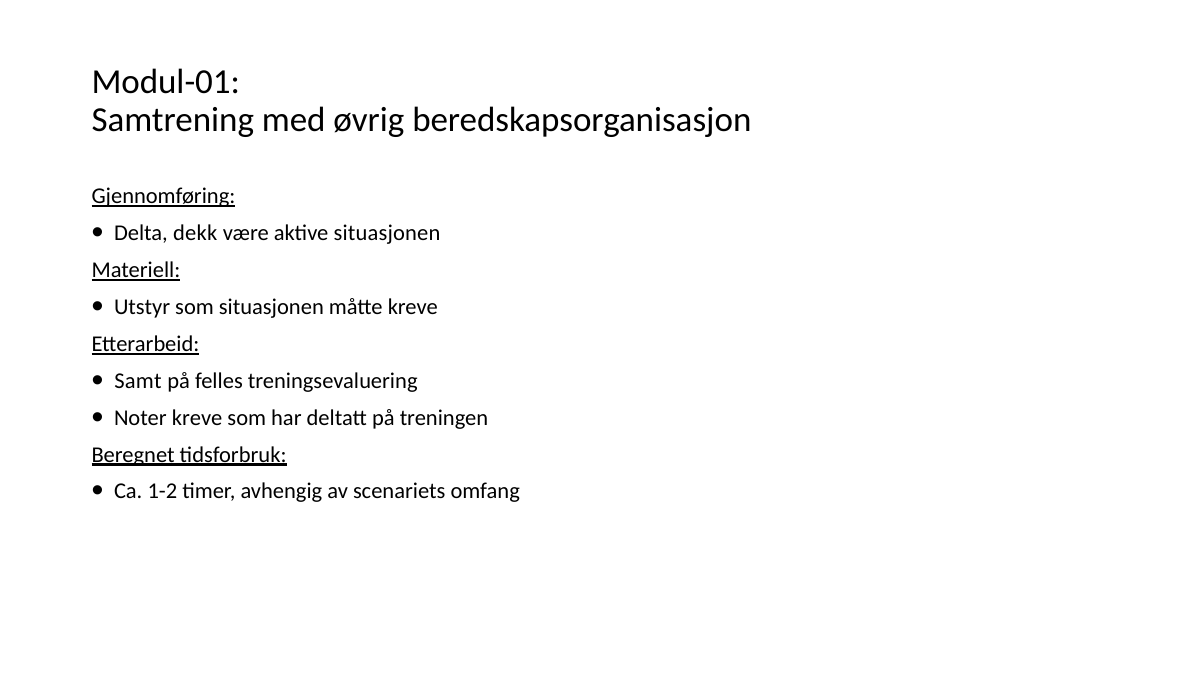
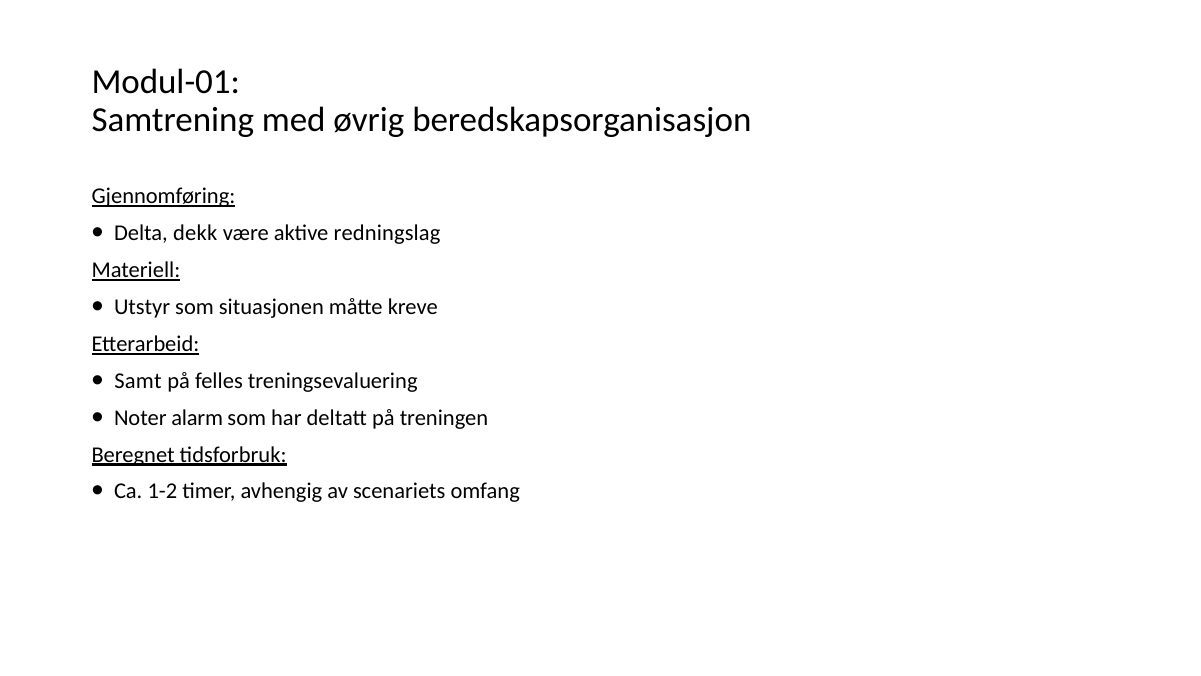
aktive situasjonen: situasjonen -> redningslag
Noter kreve: kreve -> alarm
